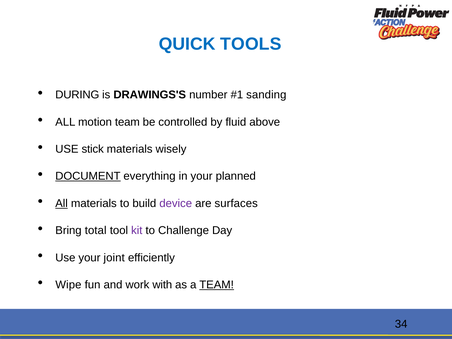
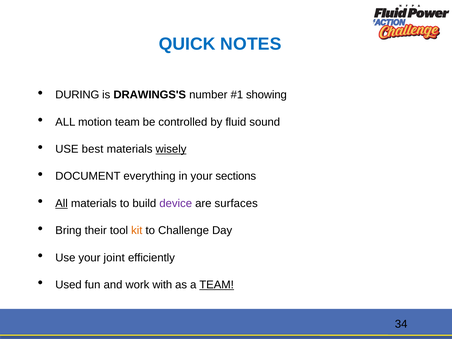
TOOLS: TOOLS -> NOTES
sanding: sanding -> showing
above: above -> sound
stick: stick -> best
wisely underline: none -> present
DOCUMENT underline: present -> none
planned: planned -> sections
total: total -> their
kit colour: purple -> orange
Wipe: Wipe -> Used
